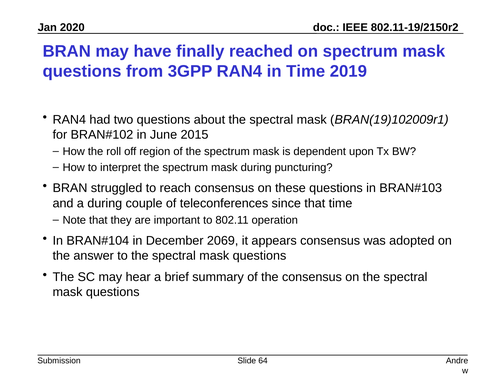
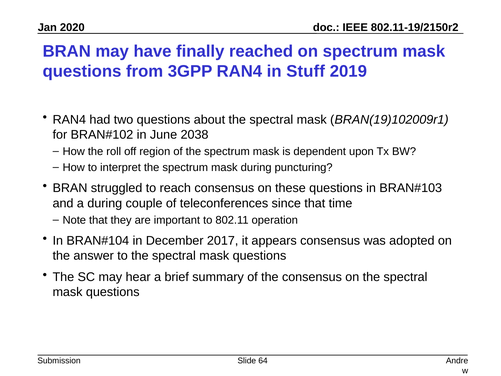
in Time: Time -> Stuff
2015: 2015 -> 2038
2069: 2069 -> 2017
